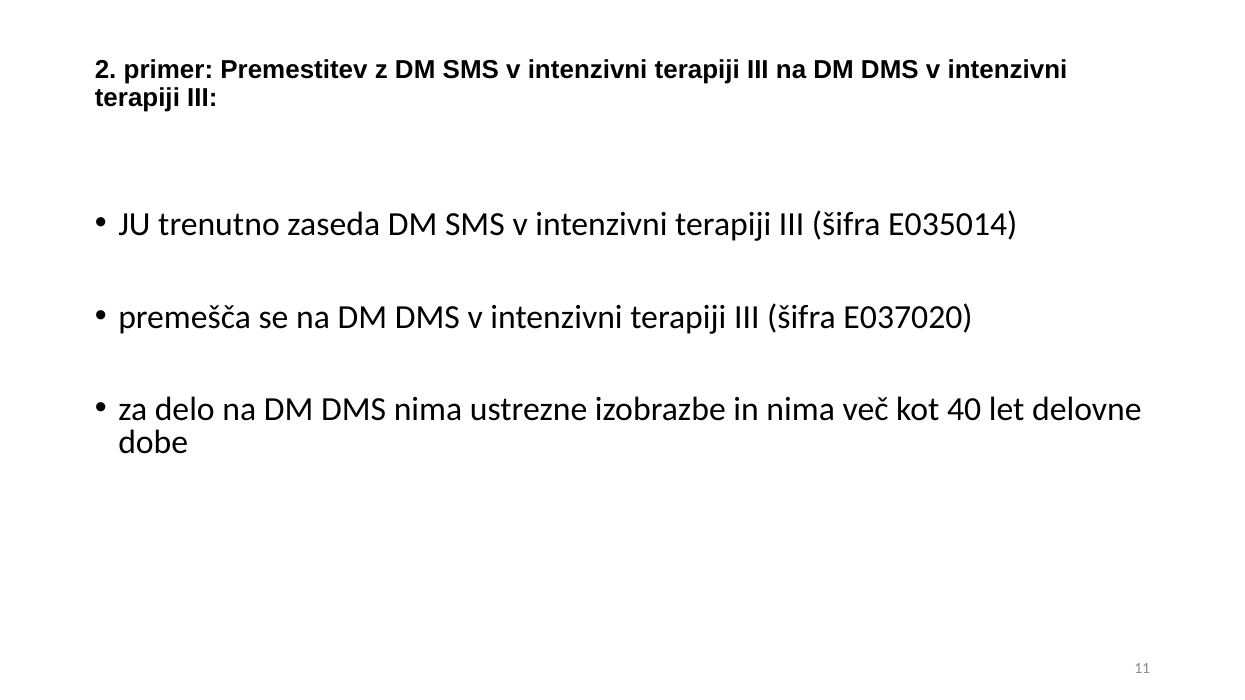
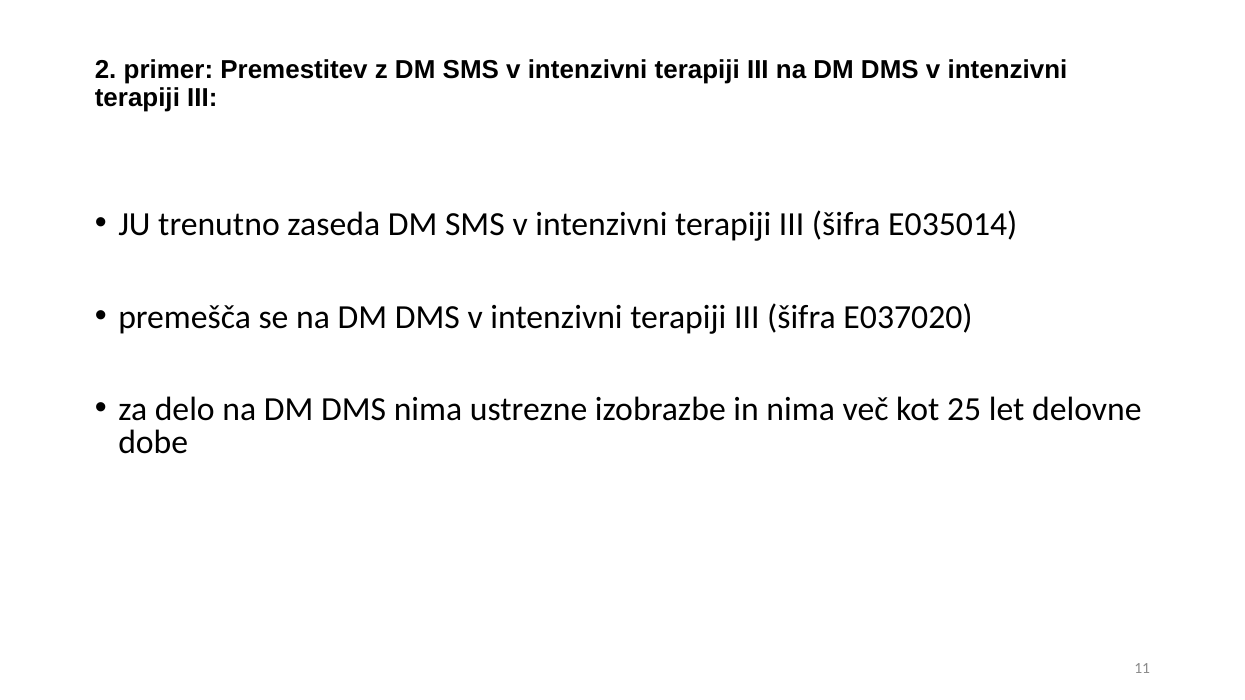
40: 40 -> 25
